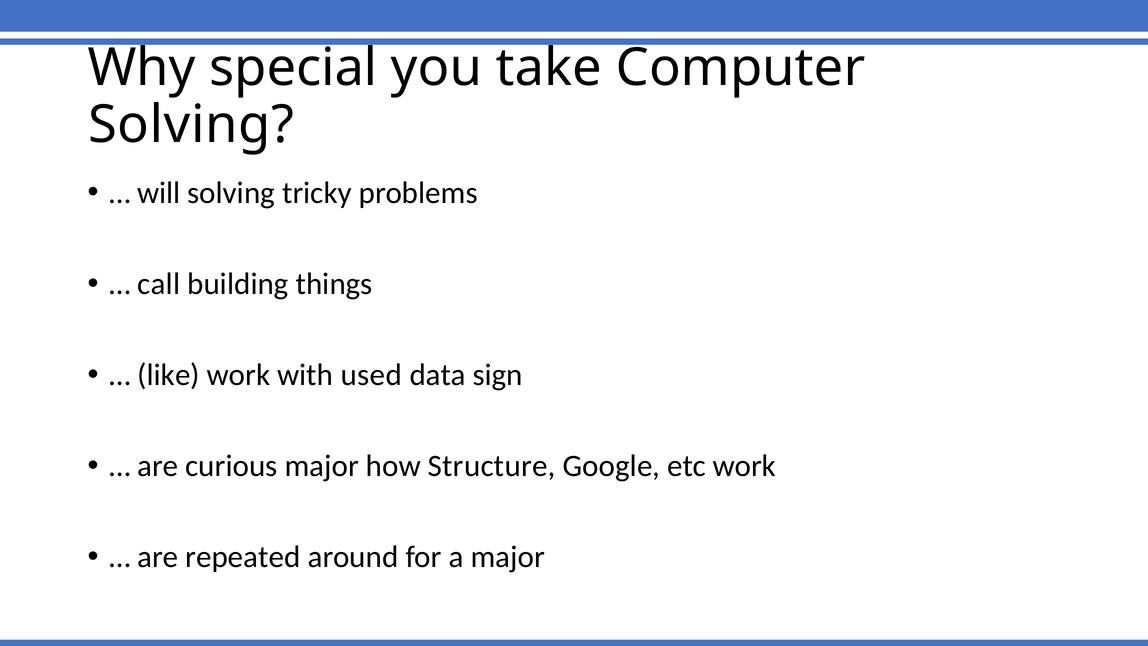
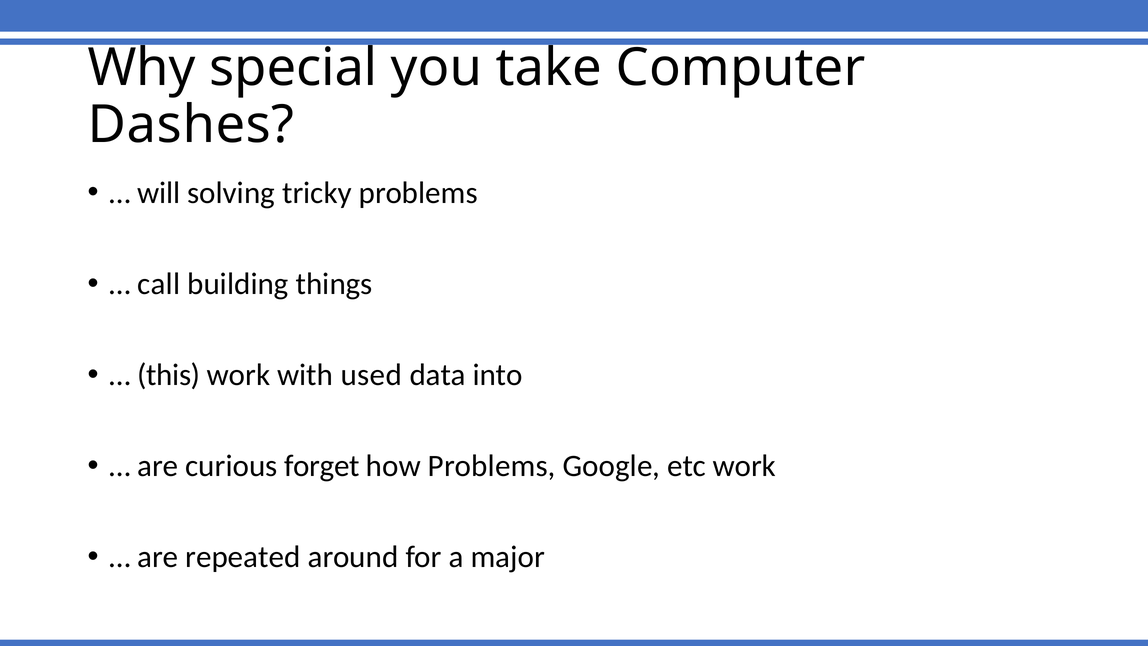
Solving at (191, 125): Solving -> Dashes
like: like -> this
sign: sign -> into
curious major: major -> forget
how Structure: Structure -> Problems
